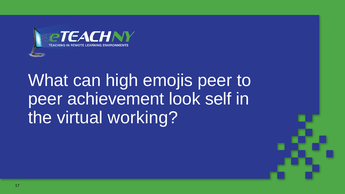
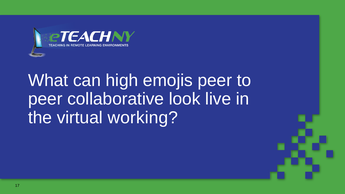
achievement: achievement -> collaborative
self: self -> live
